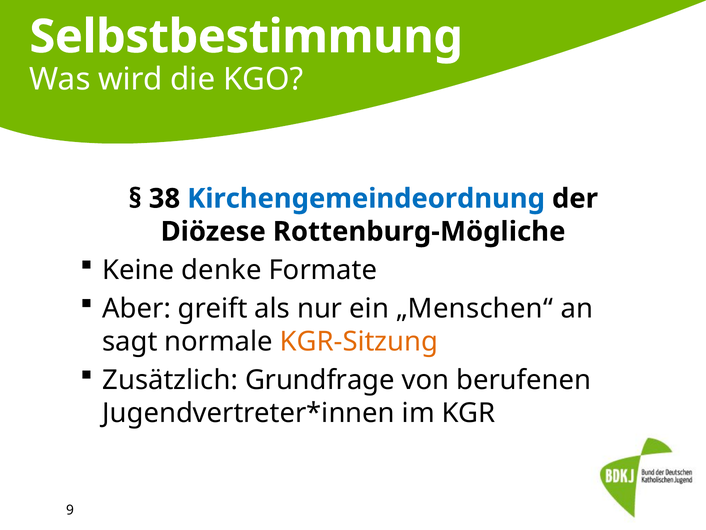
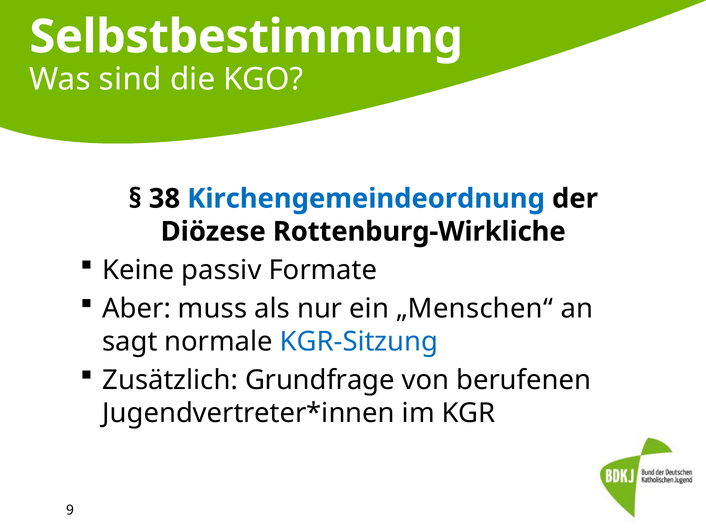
wird: wird -> sind
Rottenburg-Mögliche: Rottenburg-Mögliche -> Rottenburg-Wirkliche
denke: denke -> passiv
greift: greift -> muss
KGR-Sitzung colour: orange -> blue
